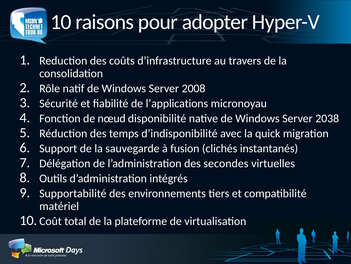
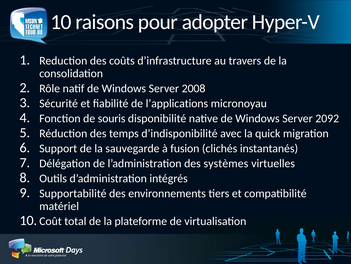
nœud: nœud -> souris
2038: 2038 -> 2092
secondes: secondes -> systèmes
